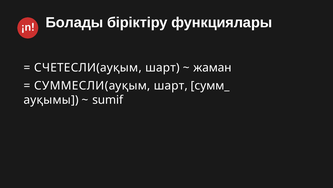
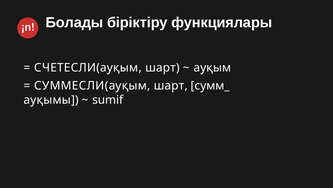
жаман: жаман -> ауқым
